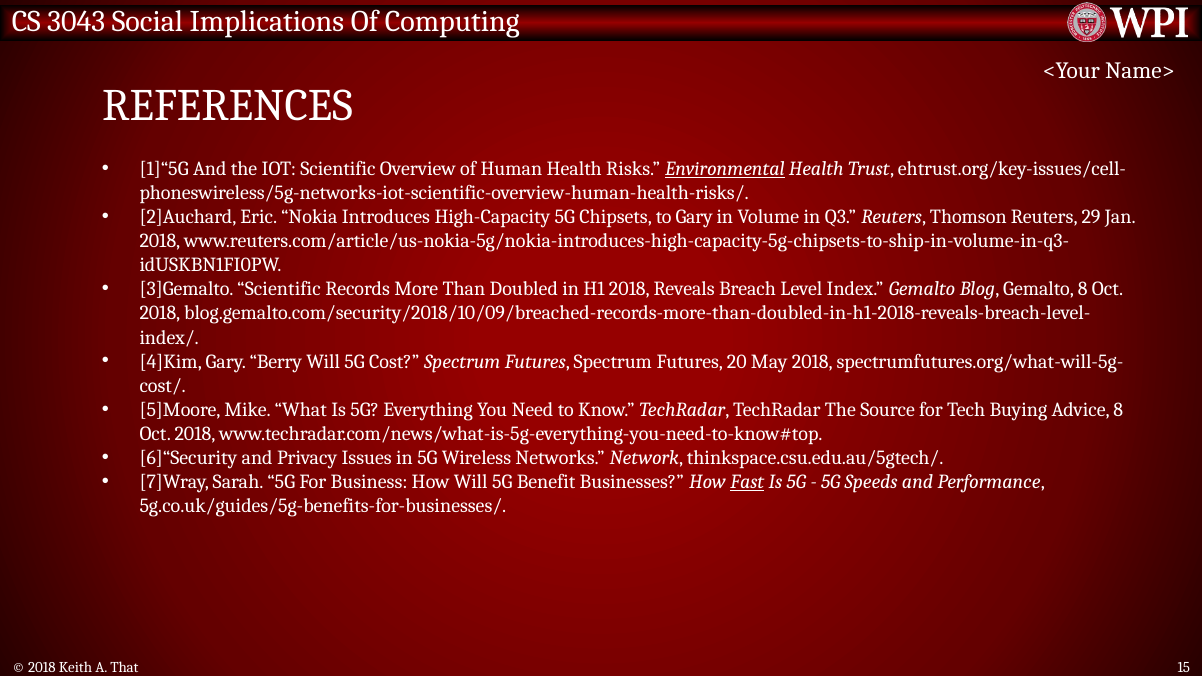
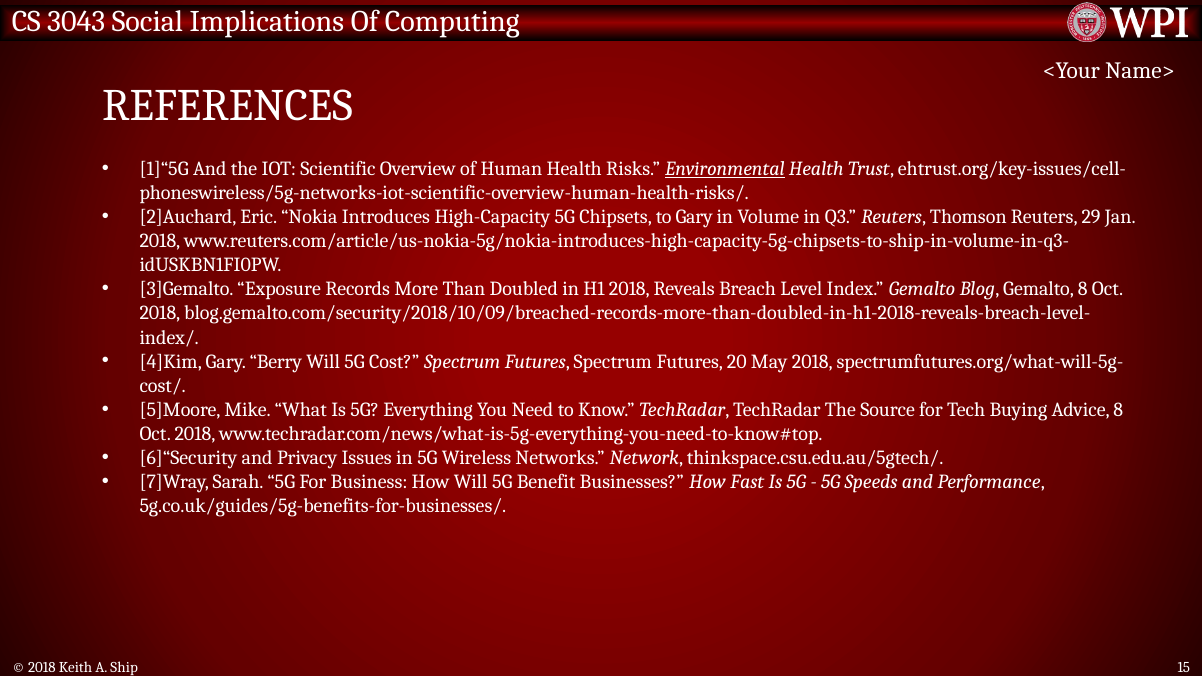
3]Gemalto Scientific: Scientific -> Exposure
Fast underline: present -> none
That: That -> Ship
